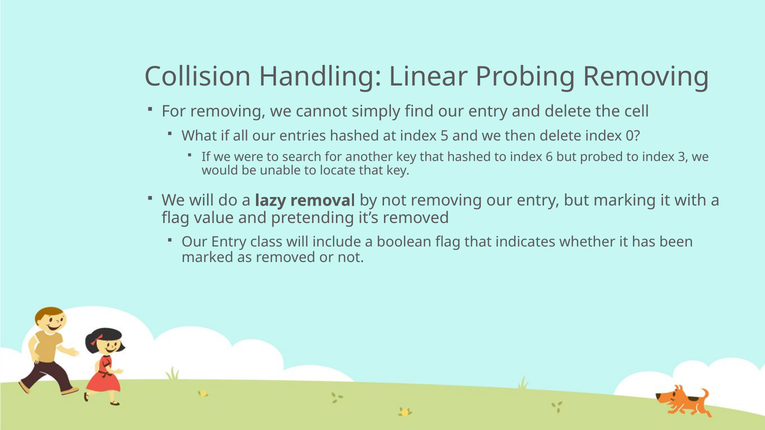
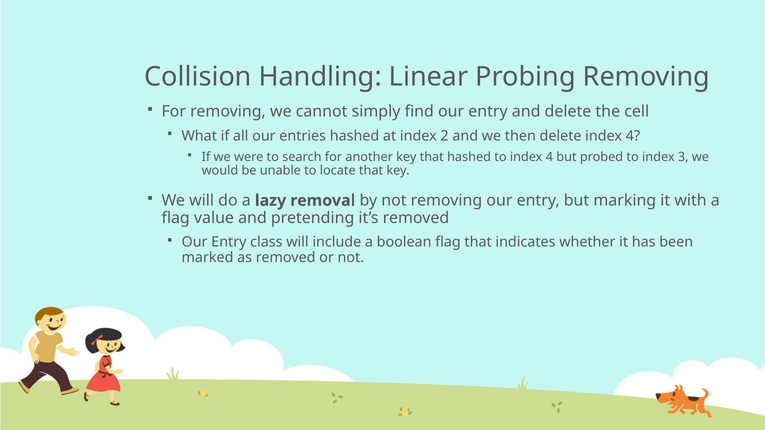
5: 5 -> 2
delete index 0: 0 -> 4
to index 6: 6 -> 4
